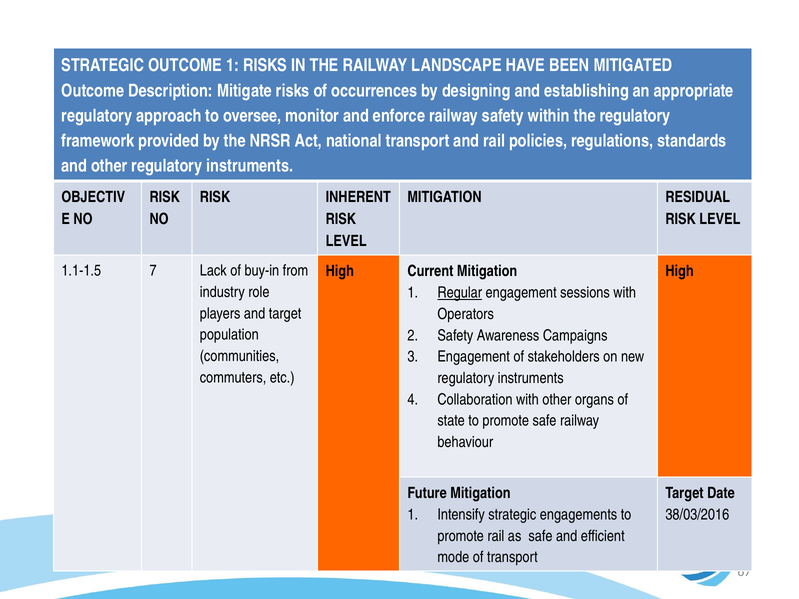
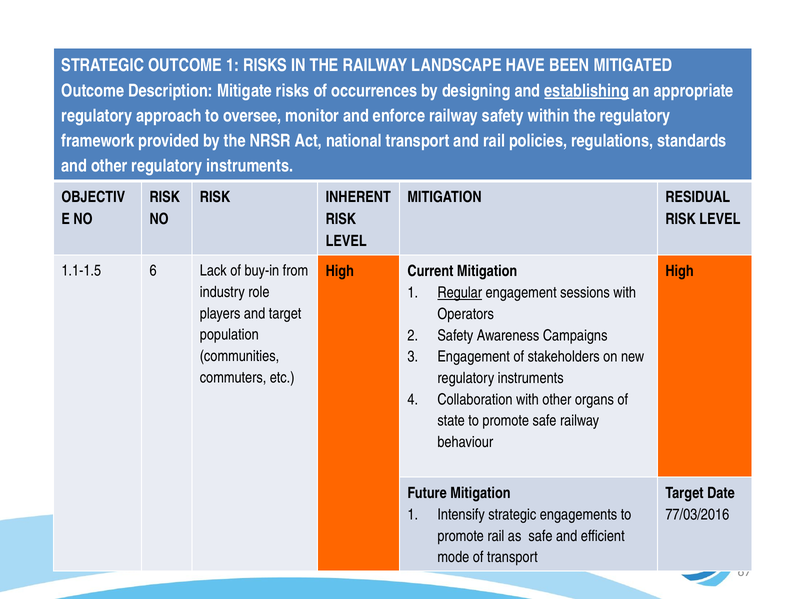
establishing underline: none -> present
7: 7 -> 6
38/03/2016: 38/03/2016 -> 77/03/2016
